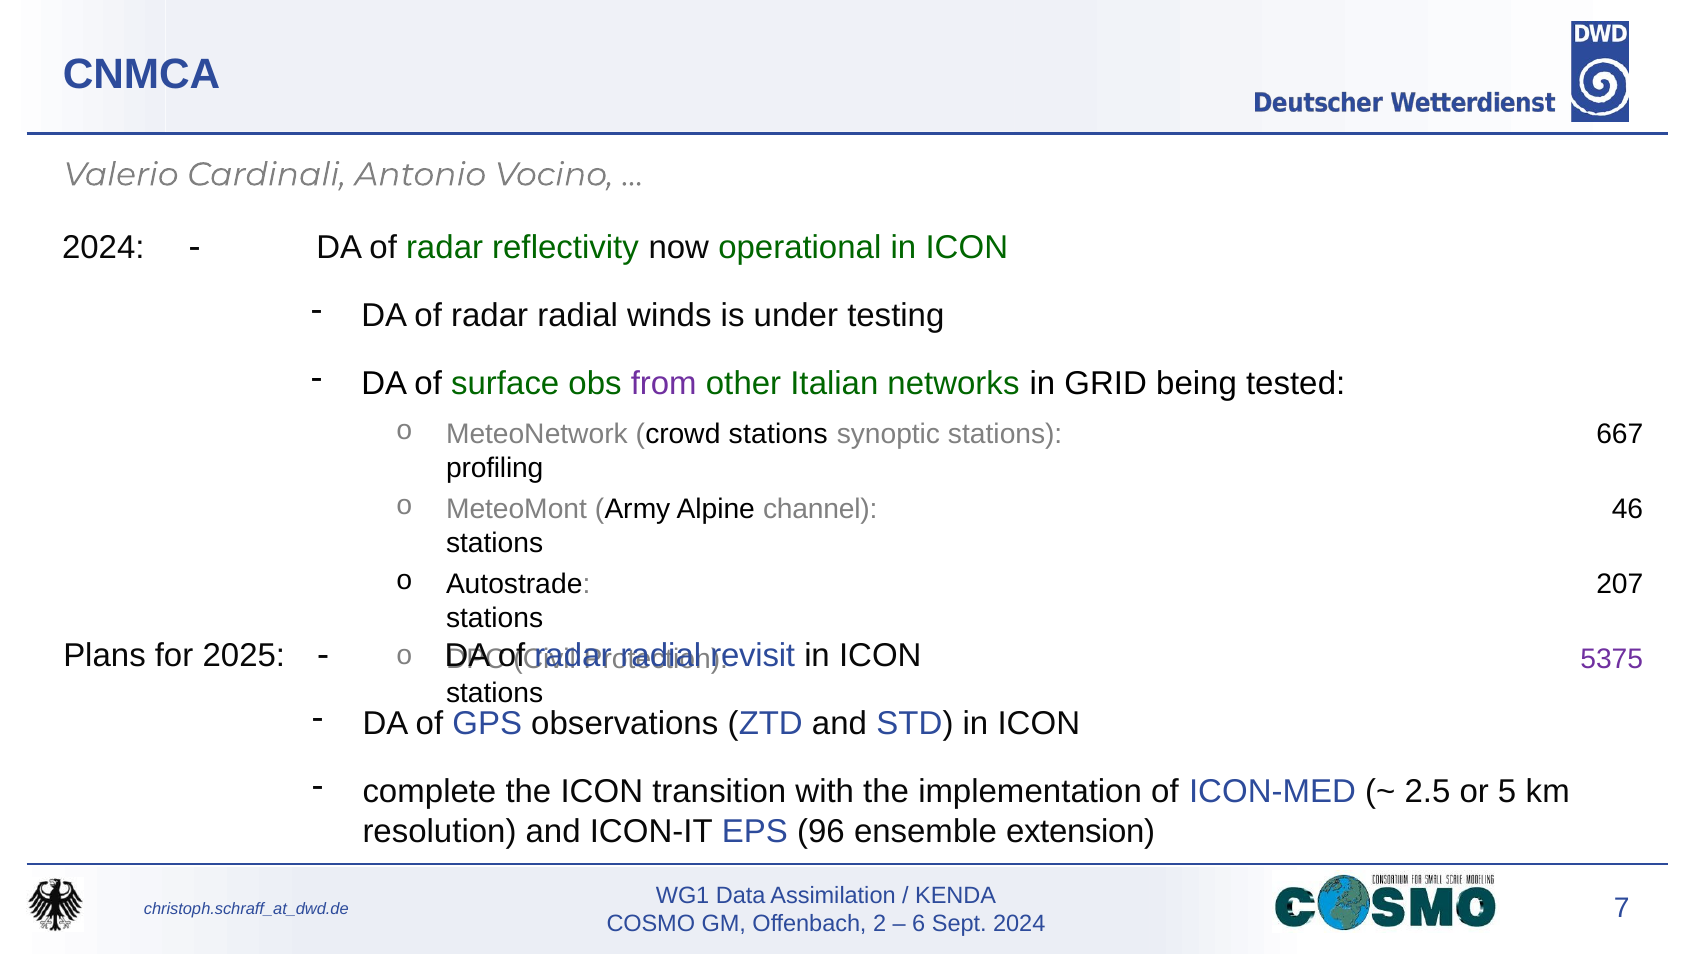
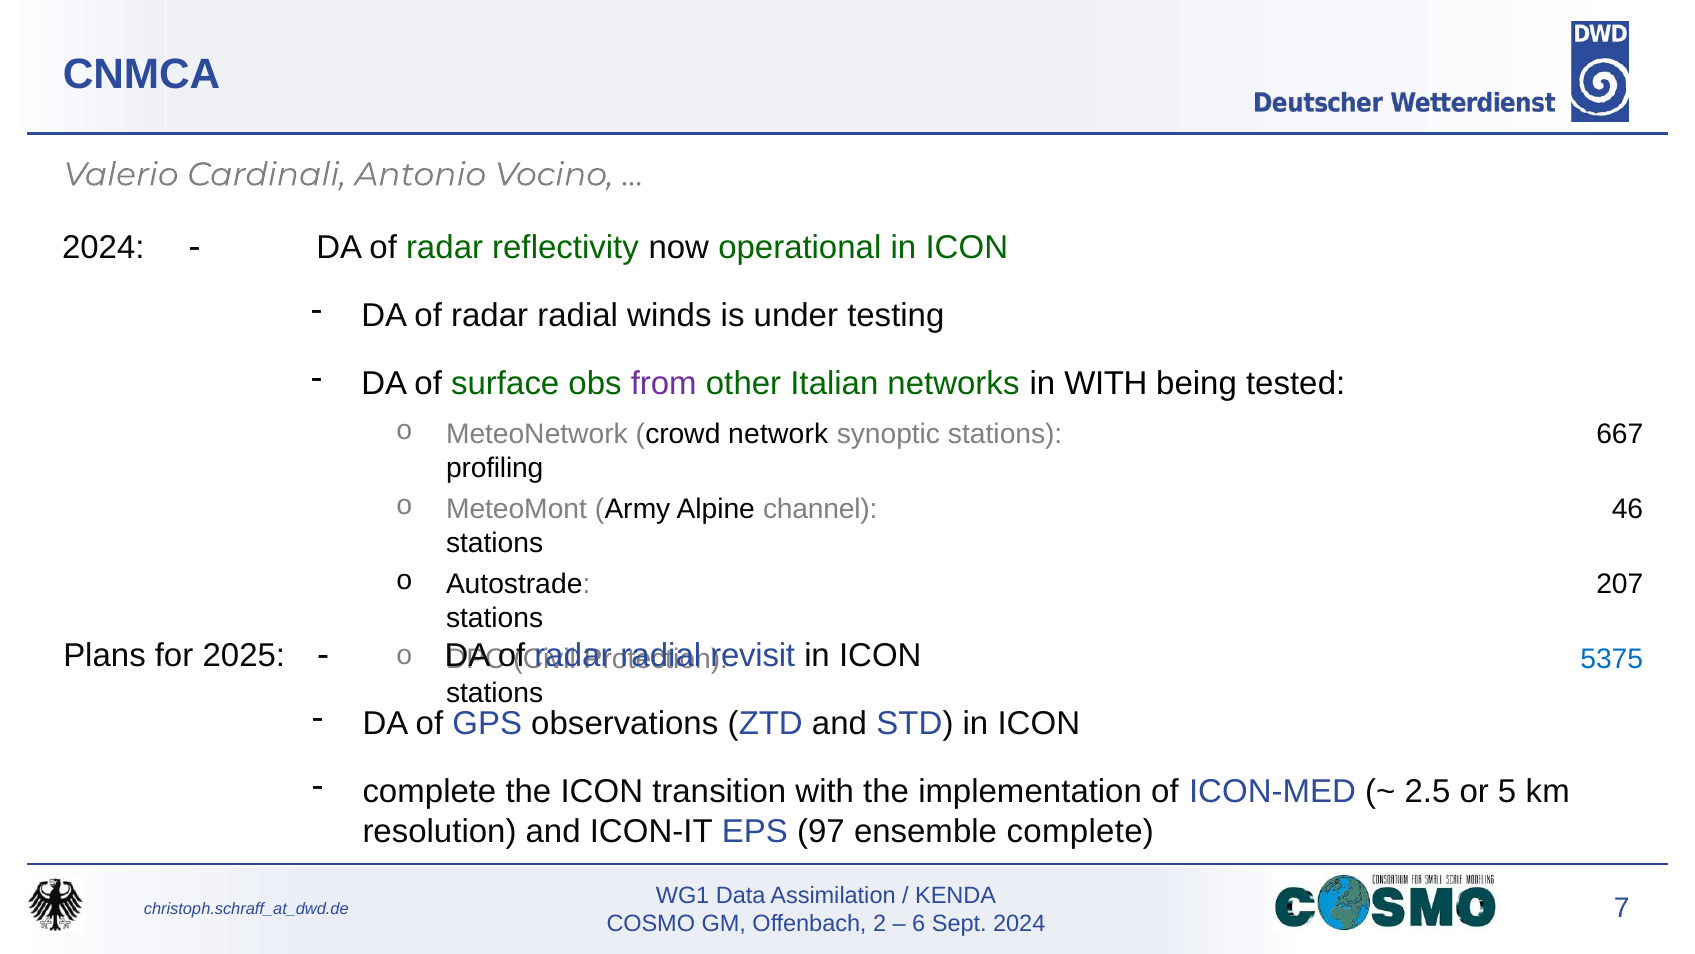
in GRID: GRID -> WITH
crowd stations: stations -> network
5375 colour: purple -> blue
96: 96 -> 97
ensemble extension: extension -> complete
